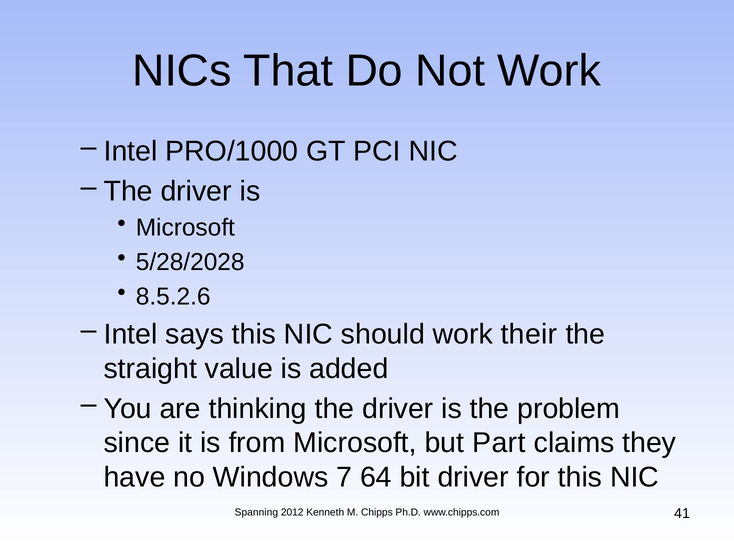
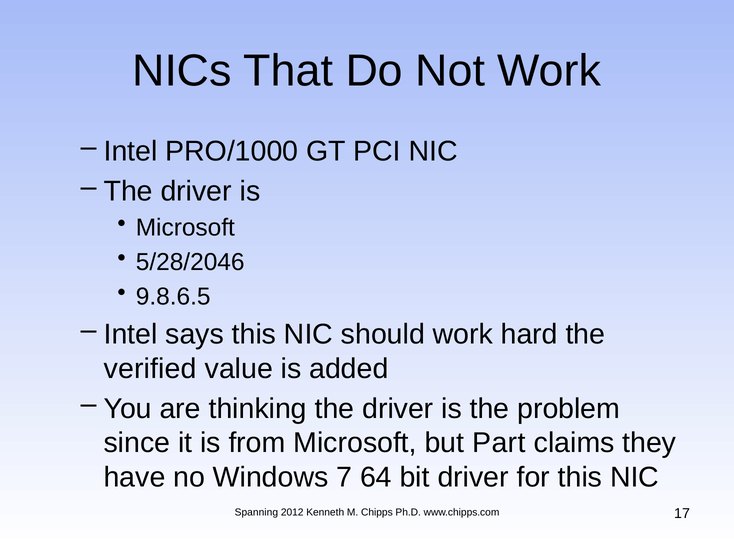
5/28/2028: 5/28/2028 -> 5/28/2046
8.5.2.6: 8.5.2.6 -> 9.8.6.5
their: their -> hard
straight: straight -> verified
41: 41 -> 17
